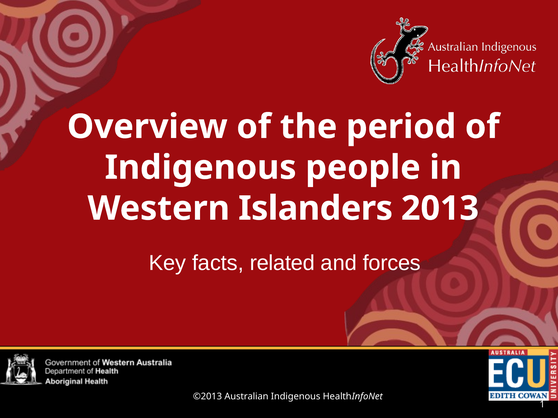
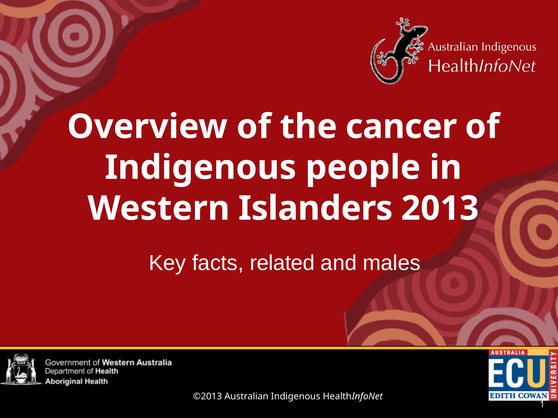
period: period -> cancer
forces: forces -> males
